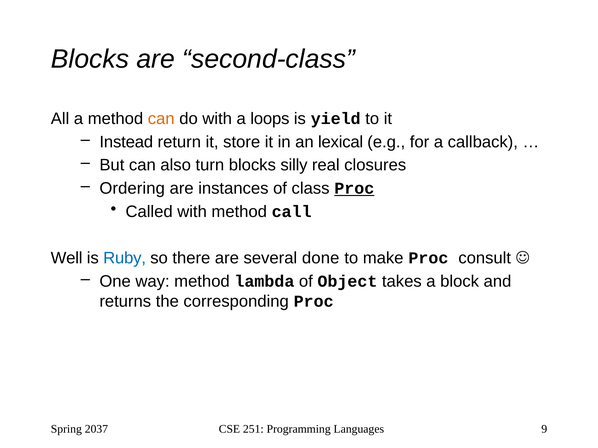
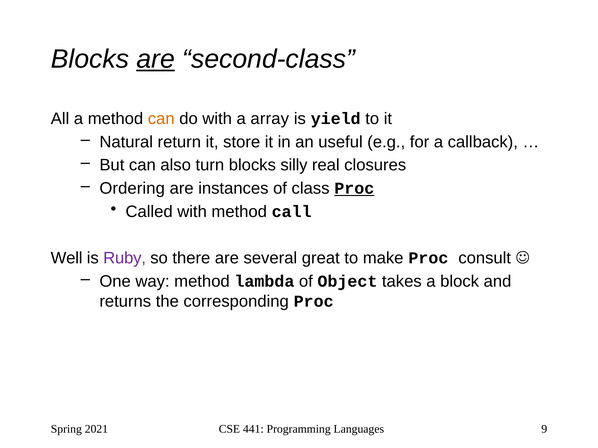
are at (156, 59) underline: none -> present
loops: loops -> array
Instead: Instead -> Natural
lexical: lexical -> useful
Ruby colour: blue -> purple
done: done -> great
2037: 2037 -> 2021
251: 251 -> 441
